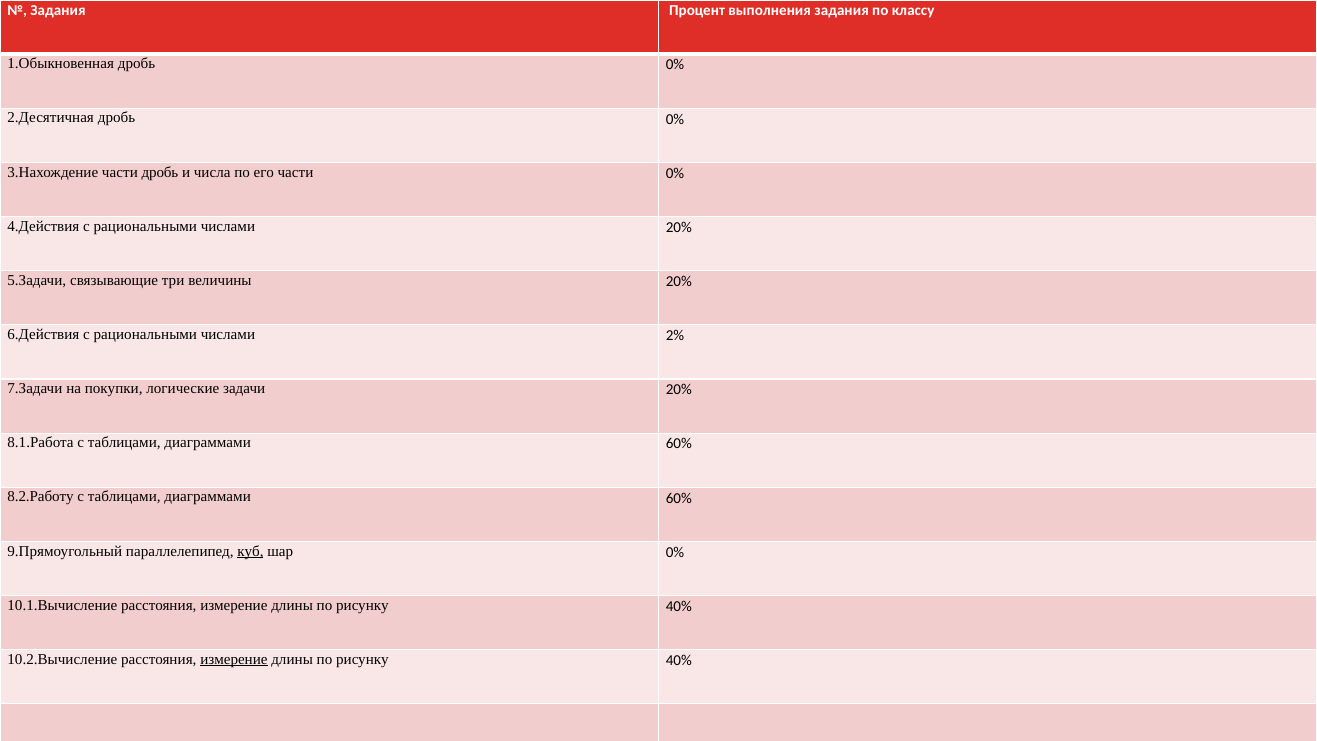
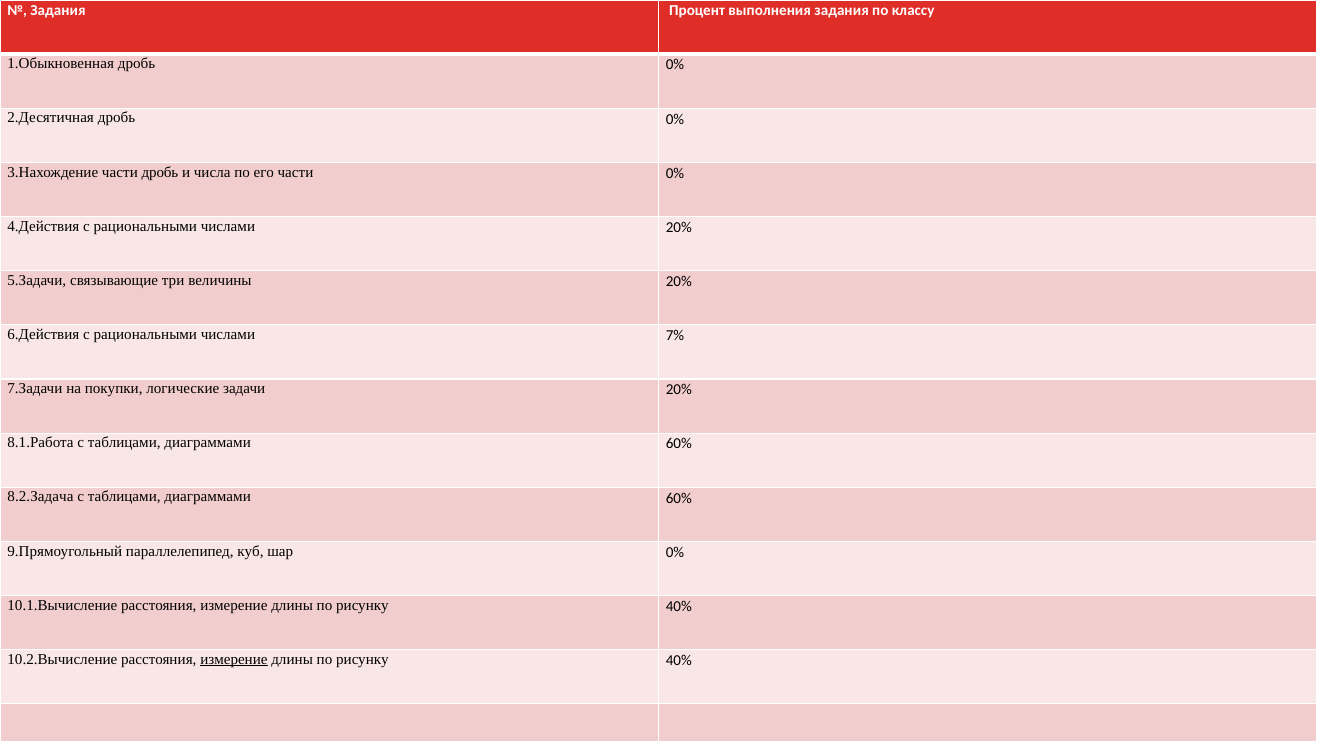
2%: 2% -> 7%
8.2.Работу: 8.2.Работу -> 8.2.Задача
куб underline: present -> none
